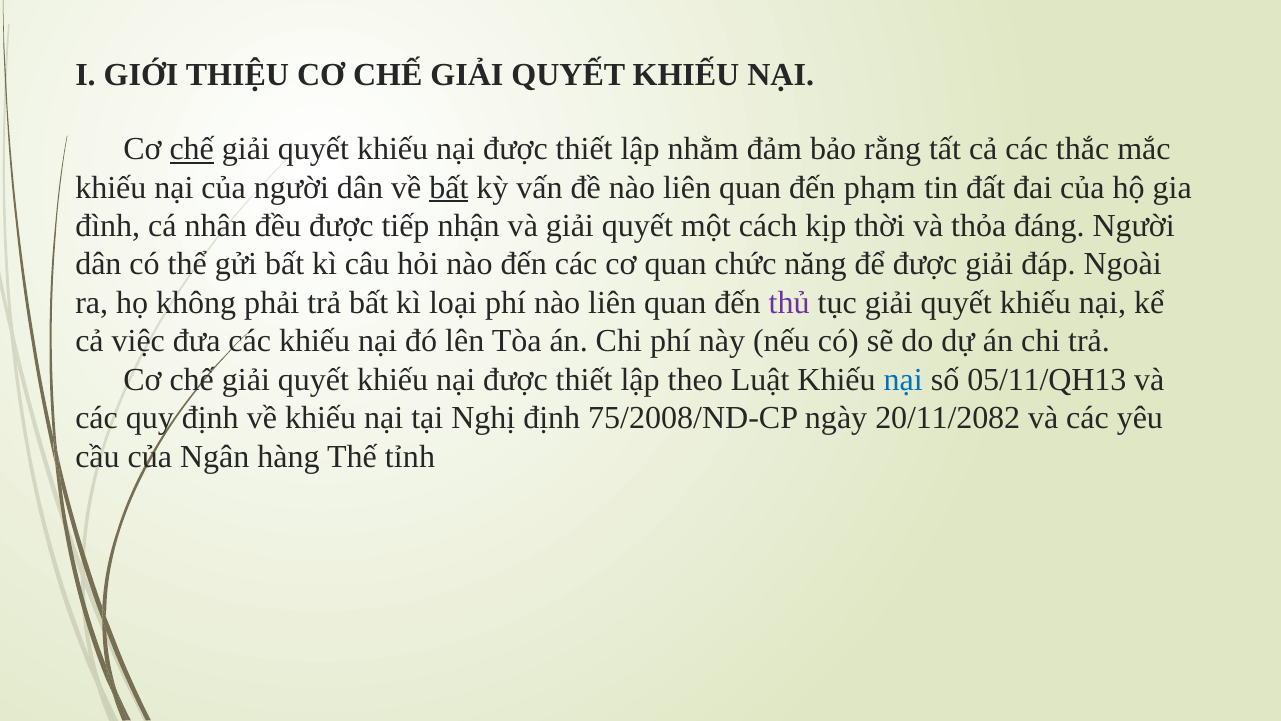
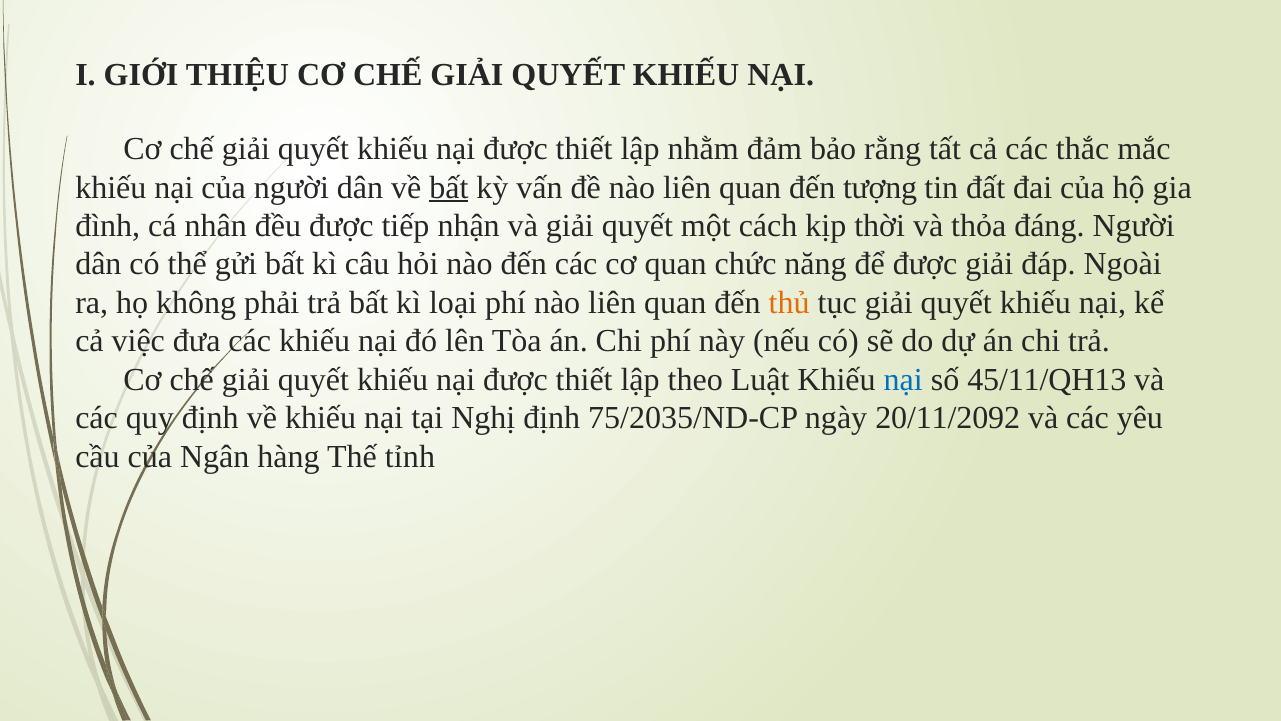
chế at (192, 149) underline: present -> none
phạm: phạm -> tượng
thủ colour: purple -> orange
05/11/QH13: 05/11/QH13 -> 45/11/QH13
75/2008/ND-CP: 75/2008/ND-CP -> 75/2035/ND-CP
20/11/2082: 20/11/2082 -> 20/11/2092
